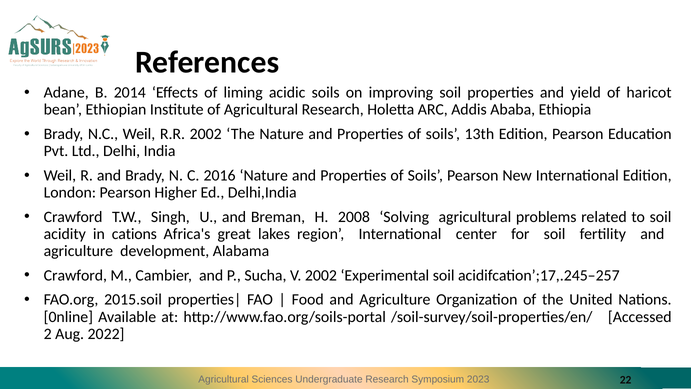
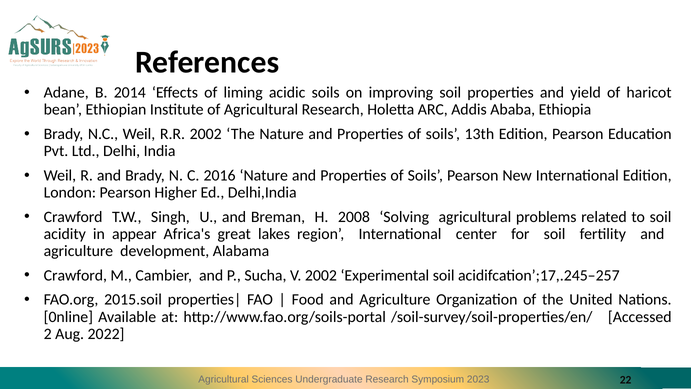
cations: cations -> appear
